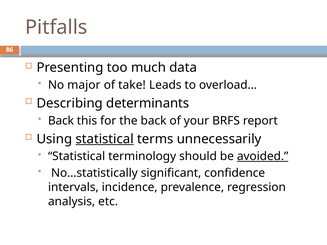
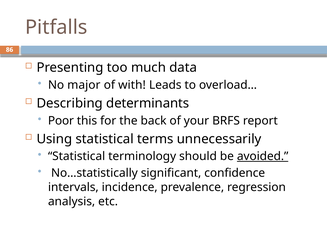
take: take -> with
Back at (61, 121): Back -> Poor
statistical at (105, 139) underline: present -> none
